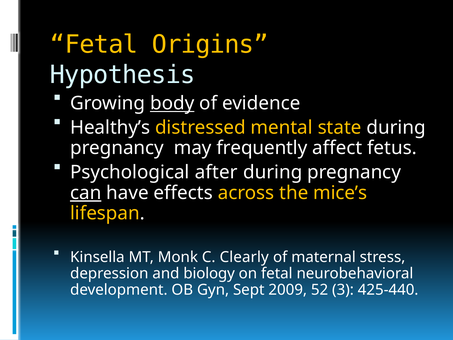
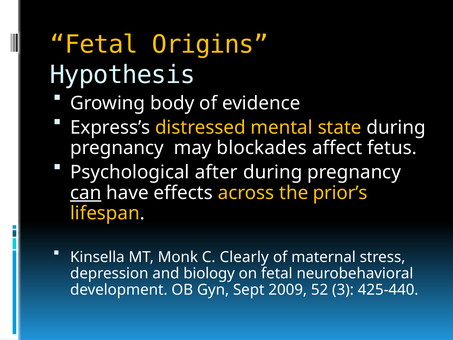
body underline: present -> none
Healthy’s: Healthy’s -> Express’s
frequently: frequently -> blockades
mice’s: mice’s -> prior’s
